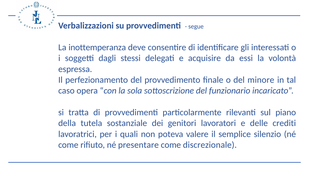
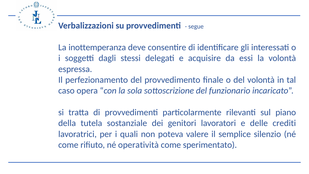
del minore: minore -> volontà
presentare: presentare -> operatività
discrezionale: discrezionale -> sperimentato
